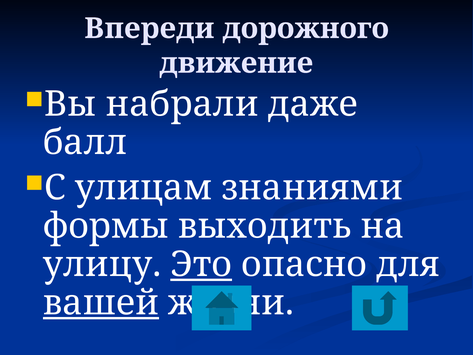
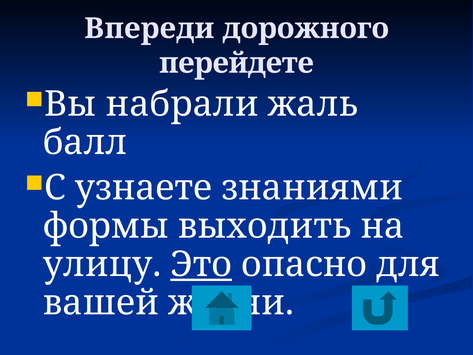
движение: движение -> перейдете
даже: даже -> жаль
улицам: улицам -> узнаете
вашей underline: present -> none
